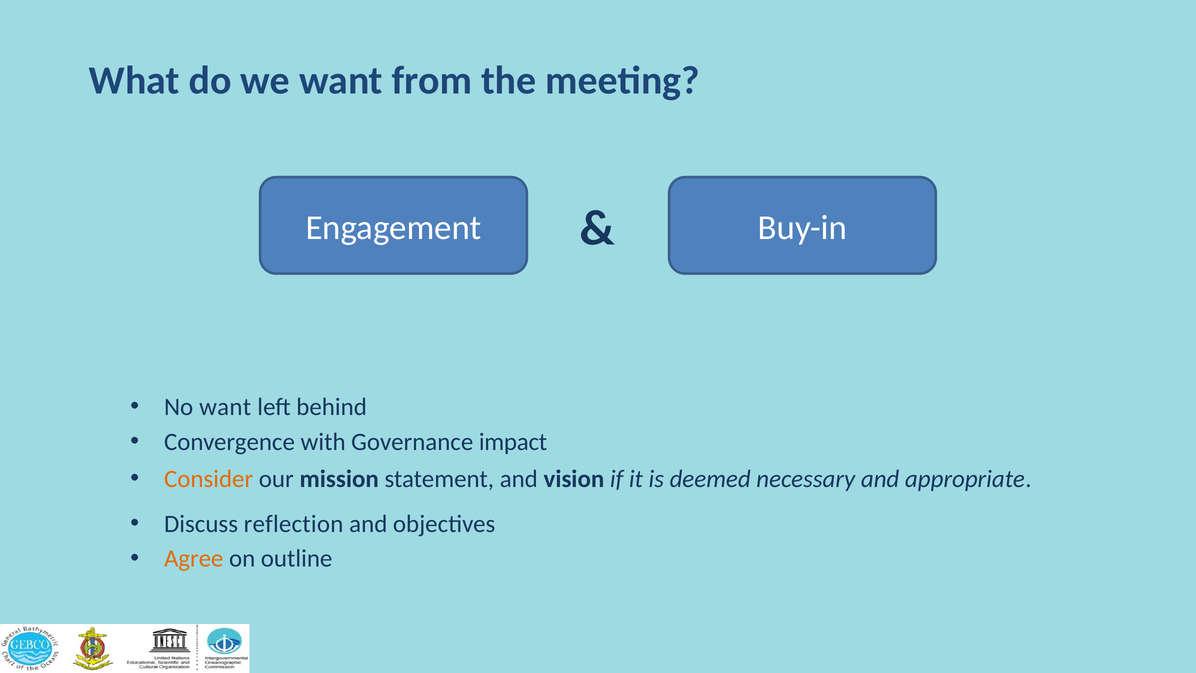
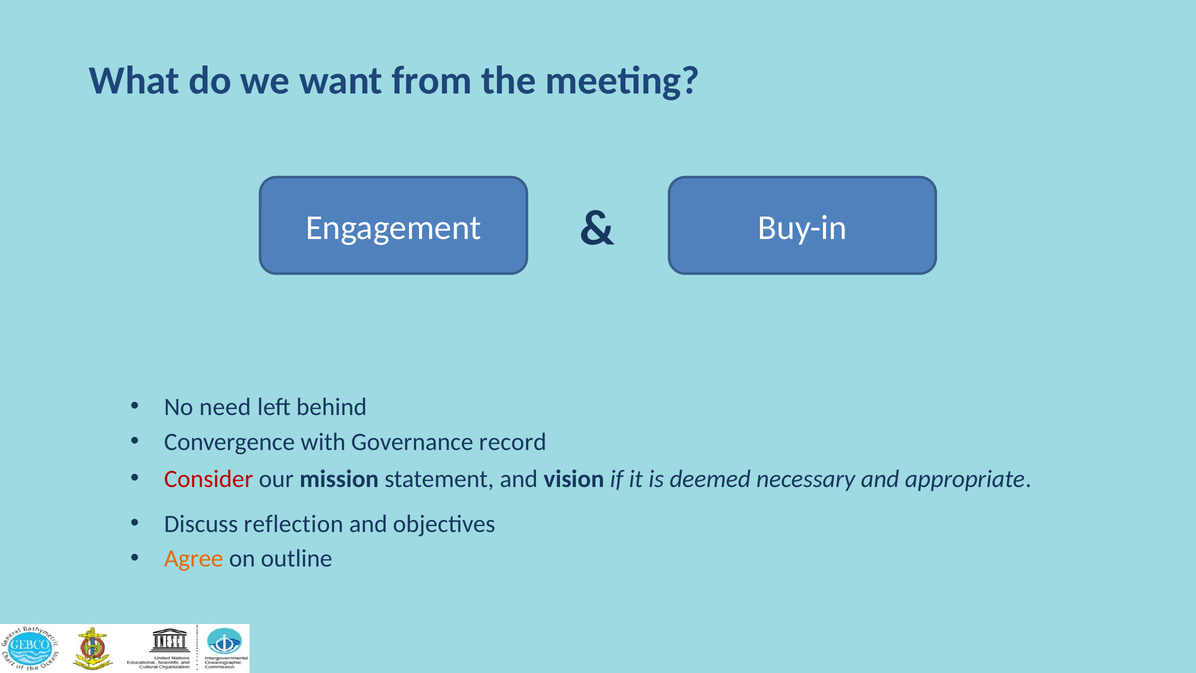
No want: want -> need
impact: impact -> record
Consider colour: orange -> red
